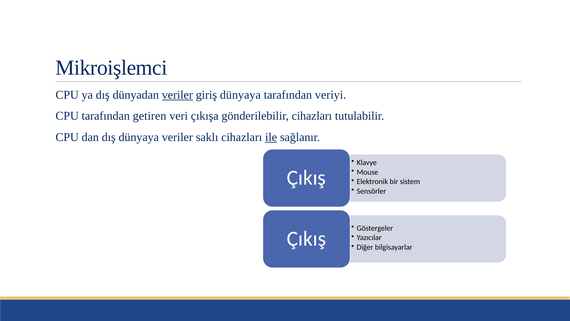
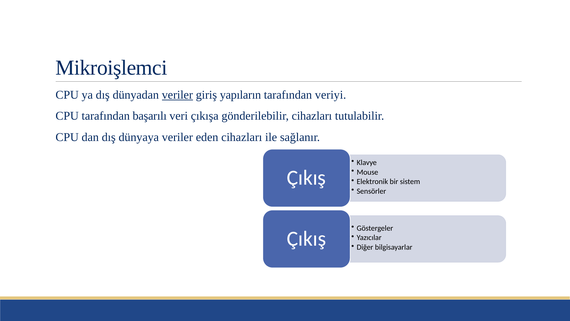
giriş dünyaya: dünyaya -> yapıların
getiren: getiren -> başarılı
saklı: saklı -> eden
ile underline: present -> none
